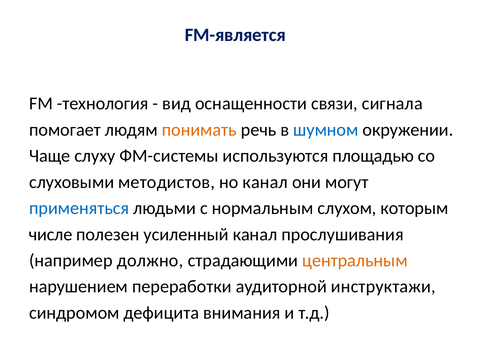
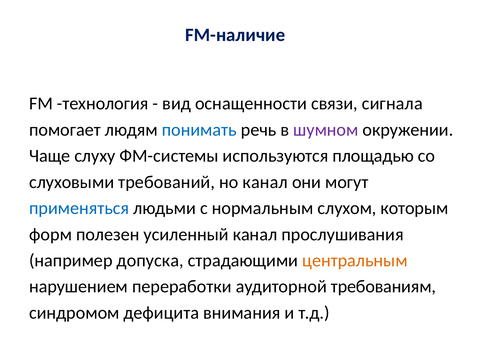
FM-является: FM-является -> FM-наличие
понимать colour: orange -> blue
шумном colour: blue -> purple
методистов: методистов -> требований
числе: числе -> форм
должно: должно -> допуска
инструктажи: инструктажи -> требованиям
